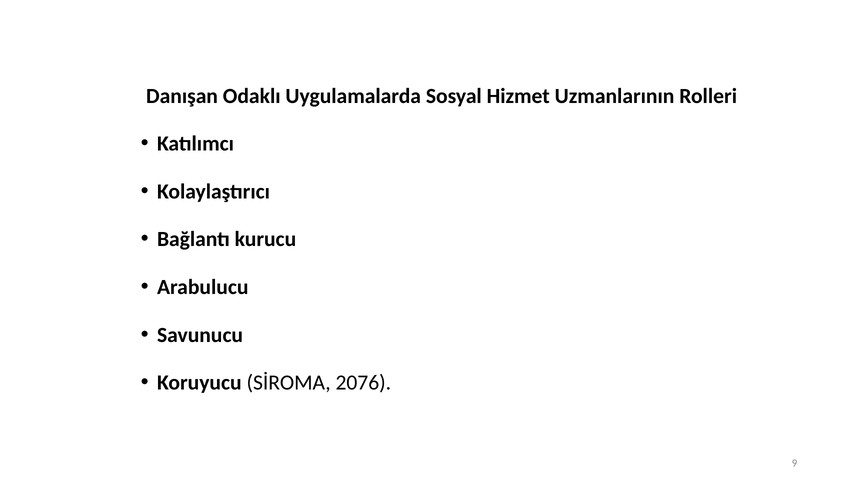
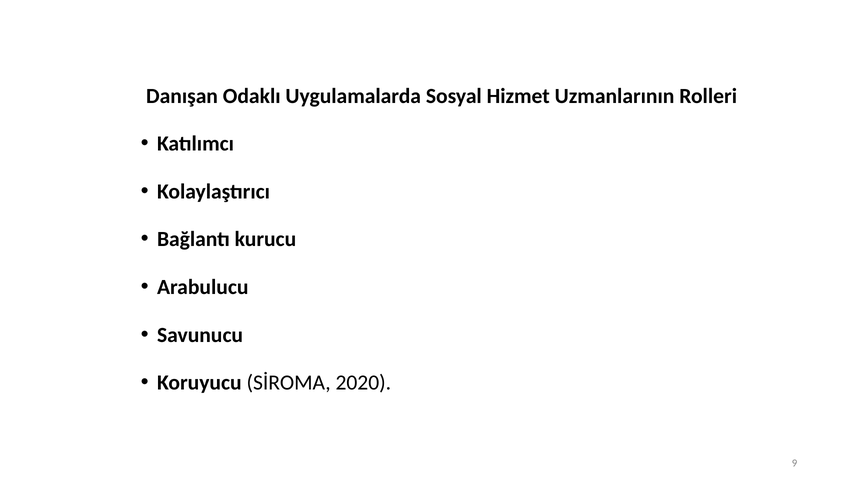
2076: 2076 -> 2020
